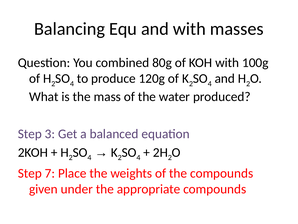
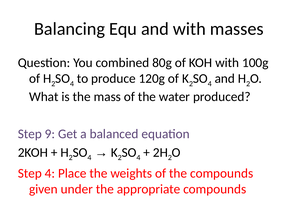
3: 3 -> 9
Step 7: 7 -> 4
